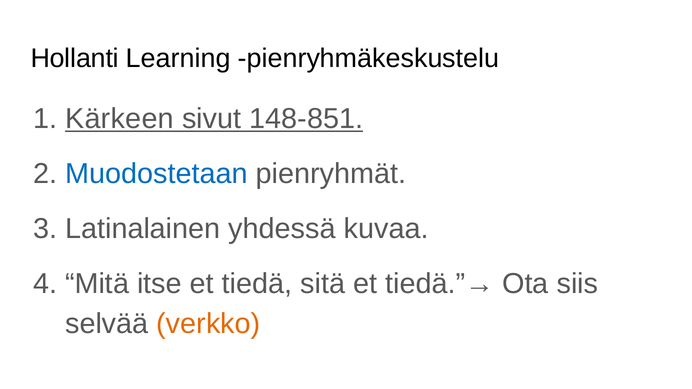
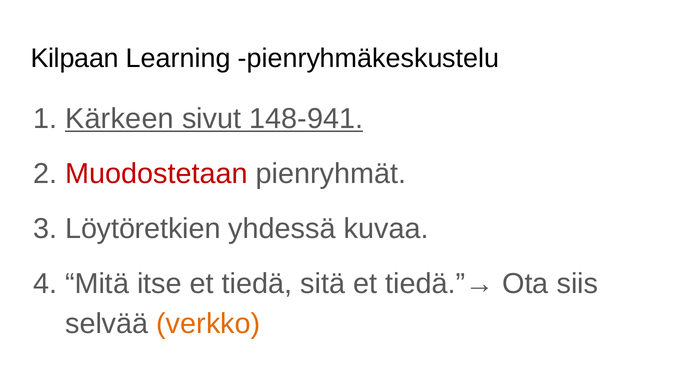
Hollanti: Hollanti -> Kilpaan
148-851: 148-851 -> 148-941
Muodostetaan colour: blue -> red
Latinalainen: Latinalainen -> Löytöretkien
